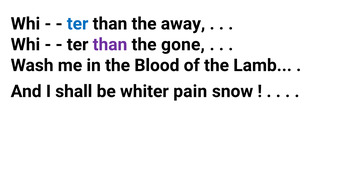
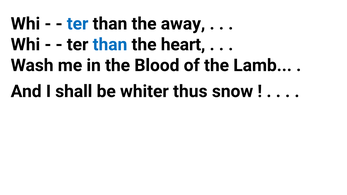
than at (110, 45) colour: purple -> blue
gone: gone -> heart
pain: pain -> thus
